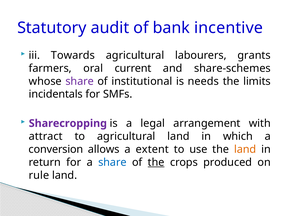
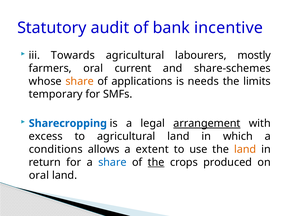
grants: grants -> mostly
share at (80, 81) colour: purple -> orange
institutional: institutional -> applications
incidentals: incidentals -> temporary
Sharecropping colour: purple -> blue
arrangement underline: none -> present
attract: attract -> excess
conversion: conversion -> conditions
rule at (39, 175): rule -> oral
